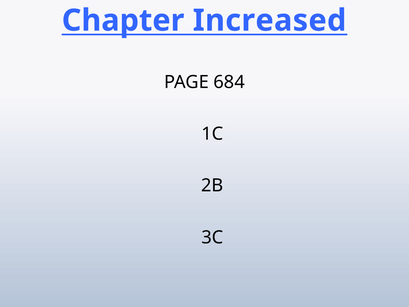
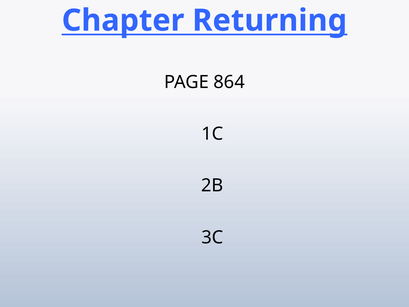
Increased: Increased -> Returning
684: 684 -> 864
